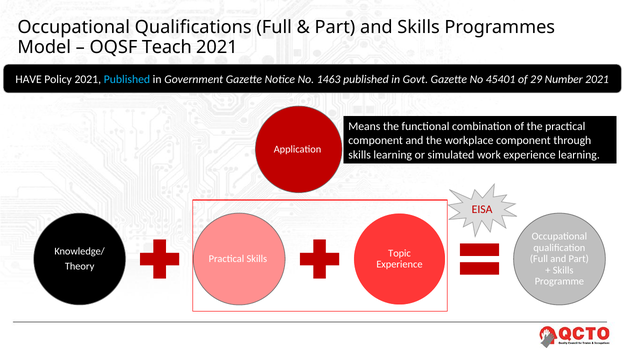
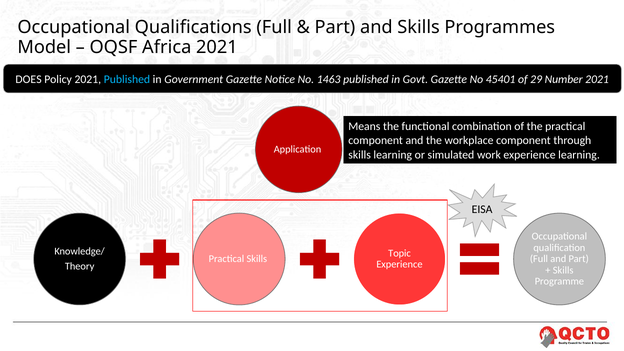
Teach: Teach -> Africa
HAVE: HAVE -> DOES
EISA colour: red -> black
